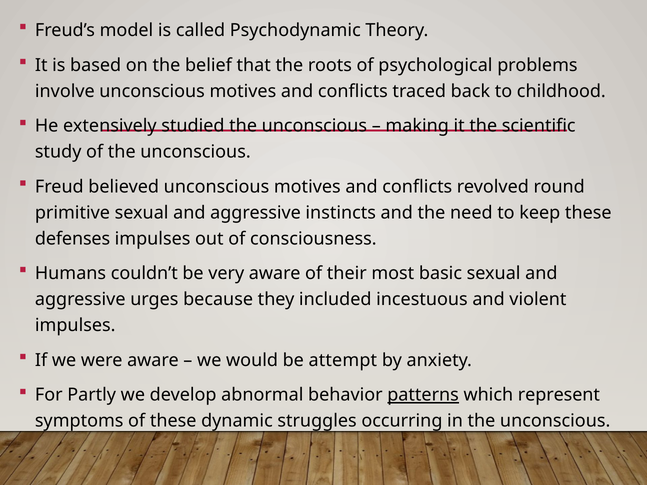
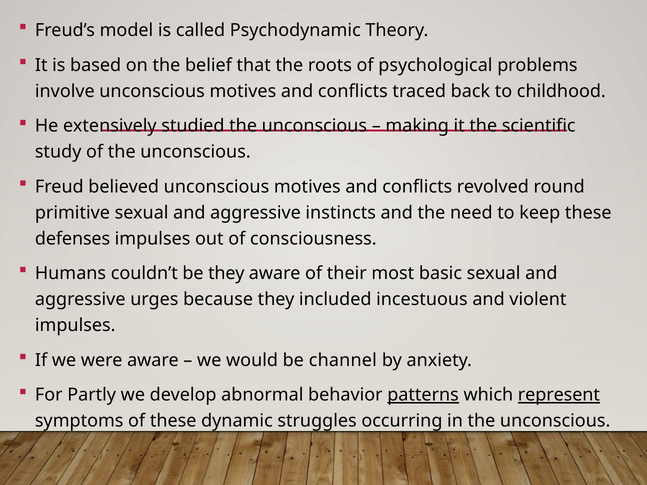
be very: very -> they
attempt: attempt -> channel
represent underline: none -> present
